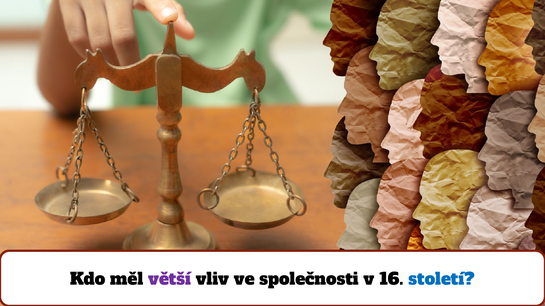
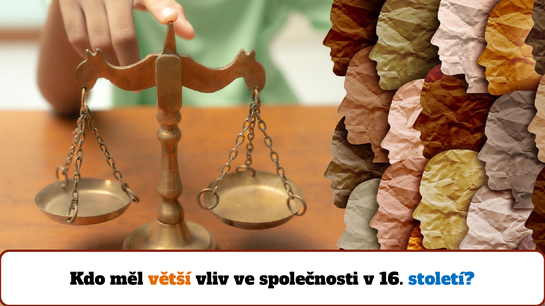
větší colour: purple -> orange
